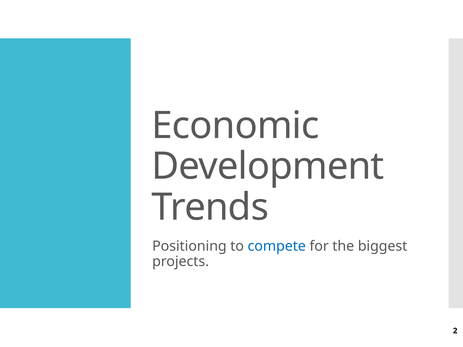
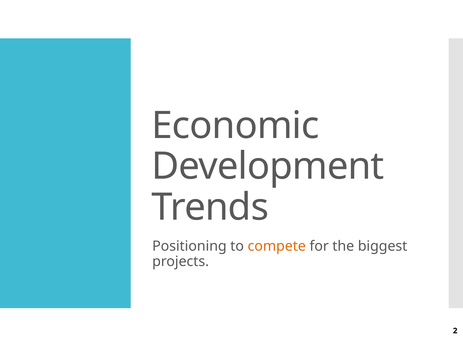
compete colour: blue -> orange
